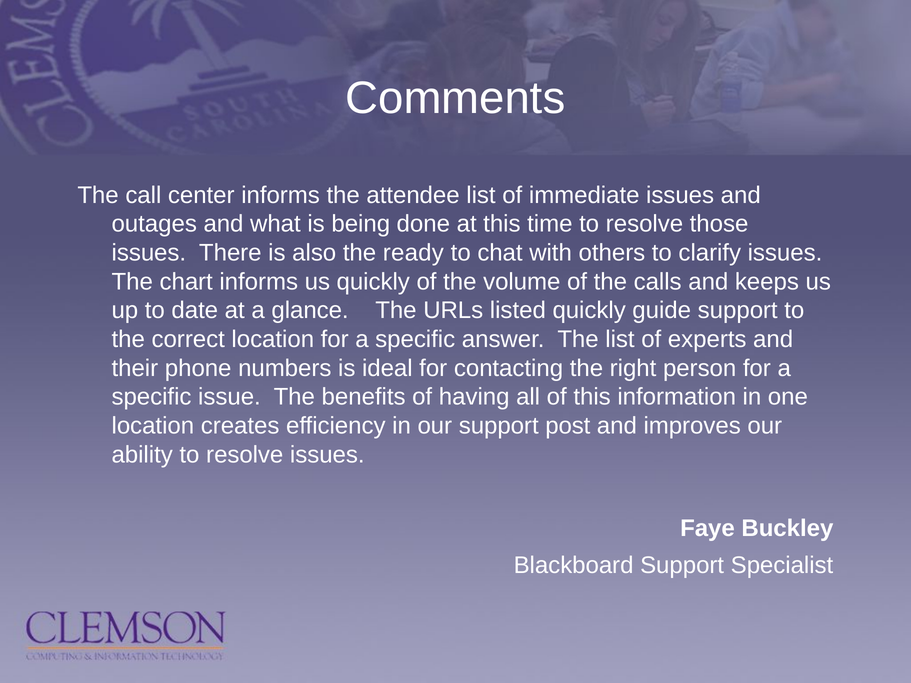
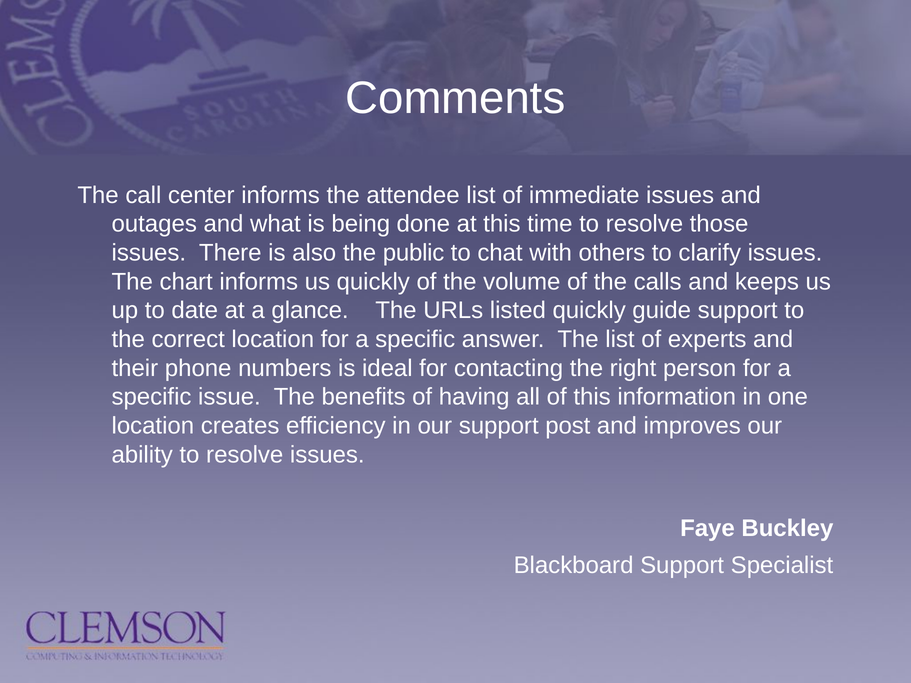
ready: ready -> public
